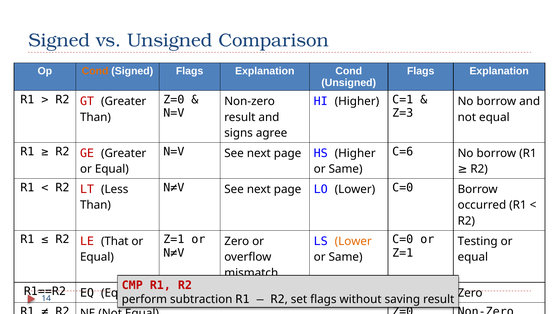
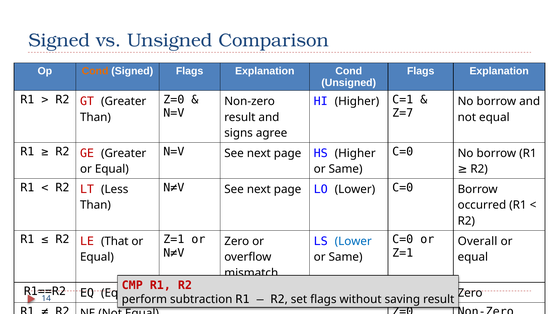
Z=3: Z=3 -> Z=7
C=6 at (403, 152): C=6 -> C=0
Lower at (353, 241) colour: orange -> blue
Testing: Testing -> Overall
